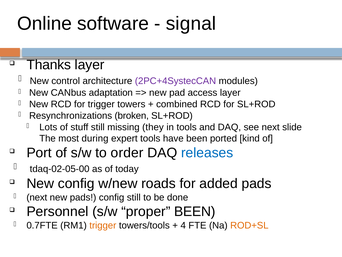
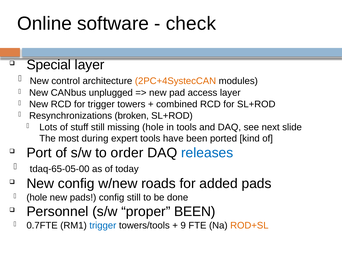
signal: signal -> check
Thanks: Thanks -> Special
2PC+4SystecCAN colour: purple -> orange
adaptation: adaptation -> unplugged
missing they: they -> hole
tdaq-02-05-00: tdaq-02-05-00 -> tdaq-65-05-00
next at (37, 197): next -> hole
trigger at (103, 225) colour: orange -> blue
4: 4 -> 9
